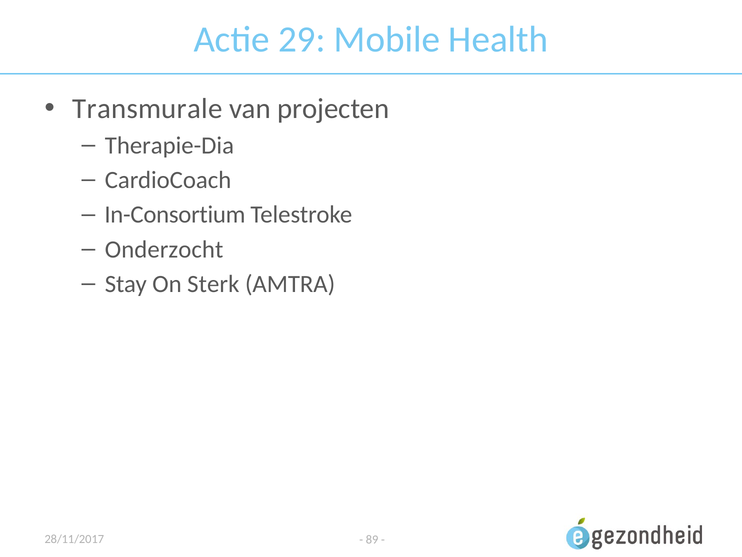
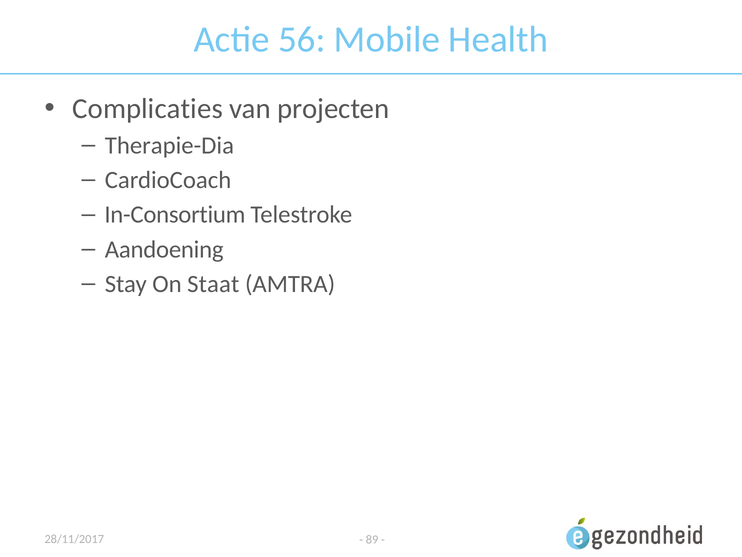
29: 29 -> 56
Transmurale: Transmurale -> Complicaties
Onderzocht: Onderzocht -> Aandoening
Sterk: Sterk -> Staat
